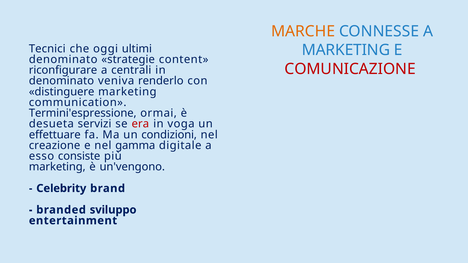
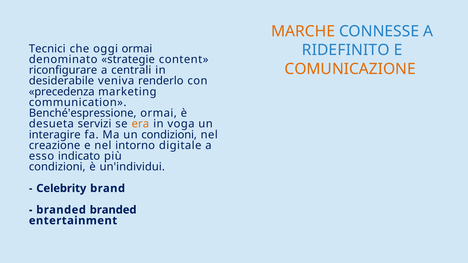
oggi ultimi: ultimi -> ormai
MARKETING at (346, 50): MARKETING -> RIDEFINITO
COMUNICAZIONE colour: red -> orange
denominato at (61, 81): denominato -> desiderabile
distinguere: distinguere -> precedenza
Termini'espressione: Termini'espressione -> Benché'espressione
era colour: red -> orange
effettuare: effettuare -> interagire
gamma: gamma -> intorno
consiste: consiste -> indicato
marketing at (57, 167): marketing -> condizioni
un'vengono: un'vengono -> un'individui
branded sviluppo: sviluppo -> branded
